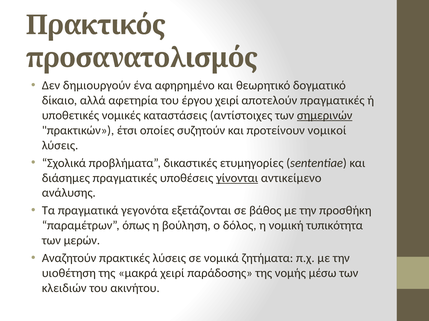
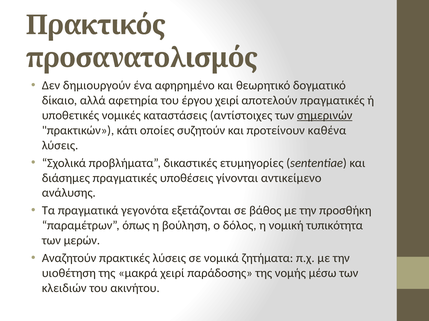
έτσι: έτσι -> κάτι
νομικοί: νομικοί -> καθένα
γίνονται underline: present -> none
